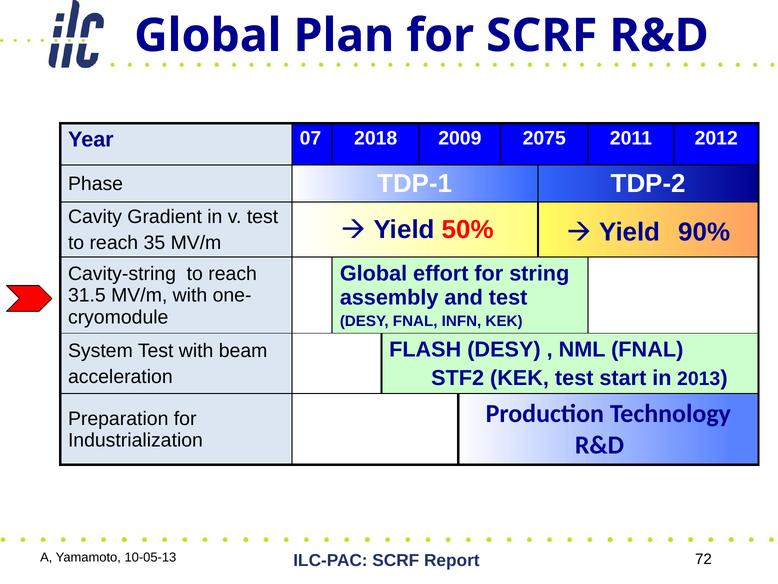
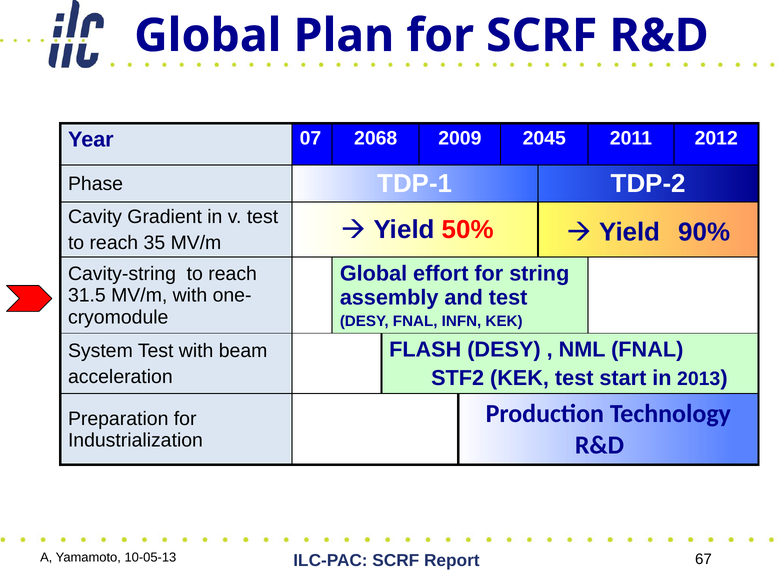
2018: 2018 -> 2068
2075: 2075 -> 2045
72: 72 -> 67
